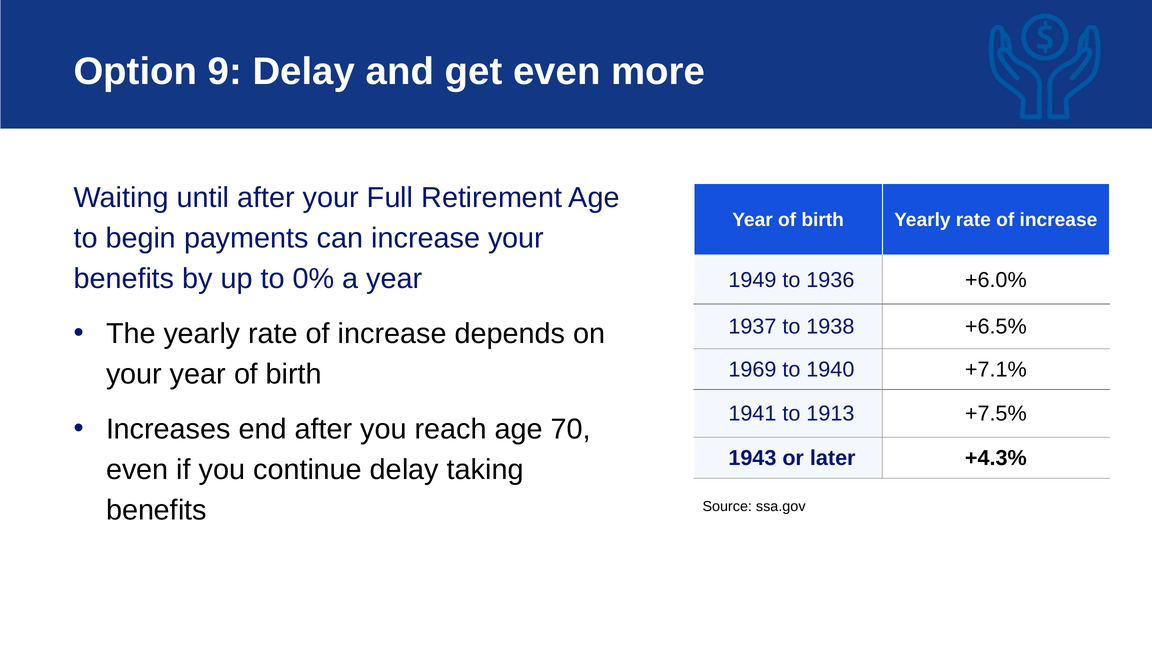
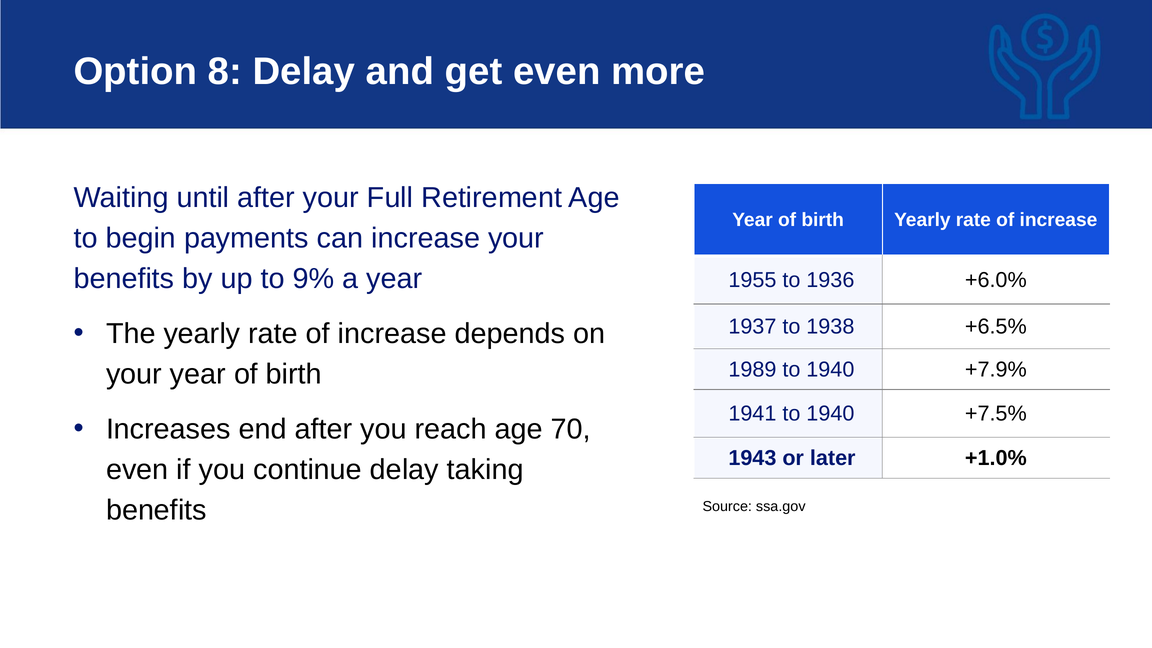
9: 9 -> 8
0%: 0% -> 9%
1949: 1949 -> 1955
1969: 1969 -> 1989
+7.1%: +7.1% -> +7.9%
1941 to 1913: 1913 -> 1940
+4.3%: +4.3% -> +1.0%
